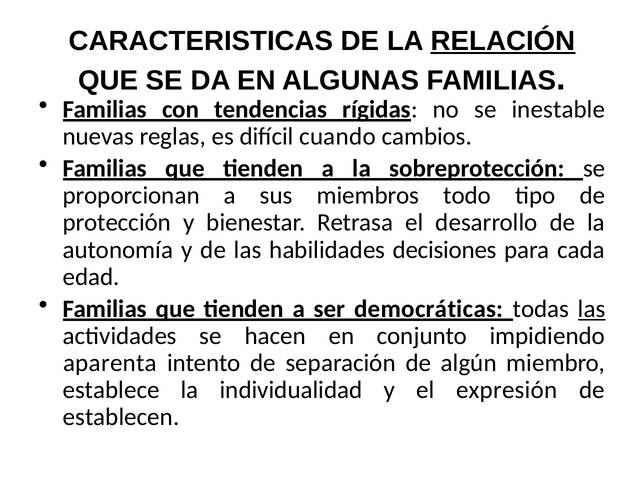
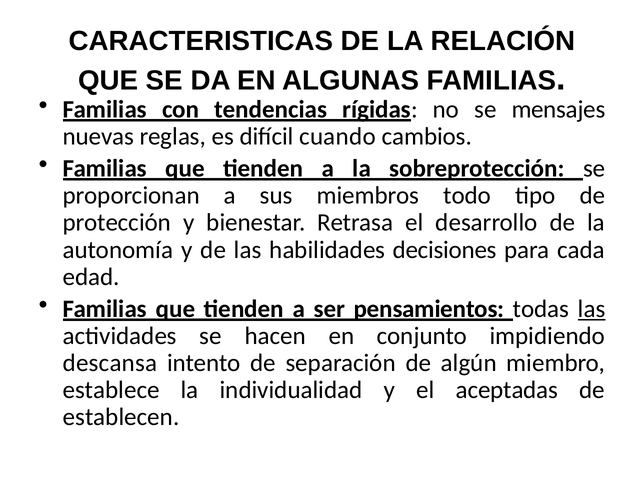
RELACIÓN underline: present -> none
inestable: inestable -> mensajes
democráticas: democráticas -> pensamientos
aparenta: aparenta -> descansa
expresión: expresión -> aceptadas
